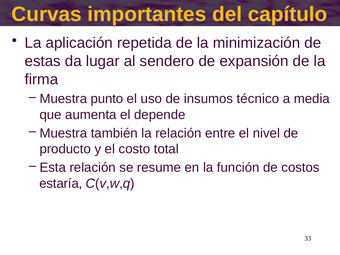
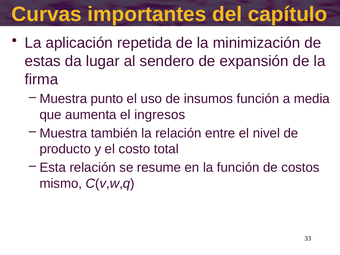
insumos técnico: técnico -> función
depende: depende -> ingresos
estaría: estaría -> mismo
